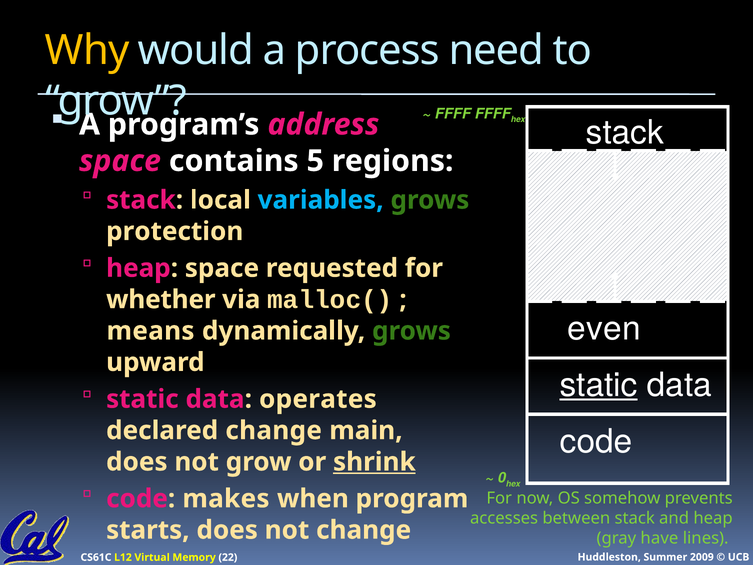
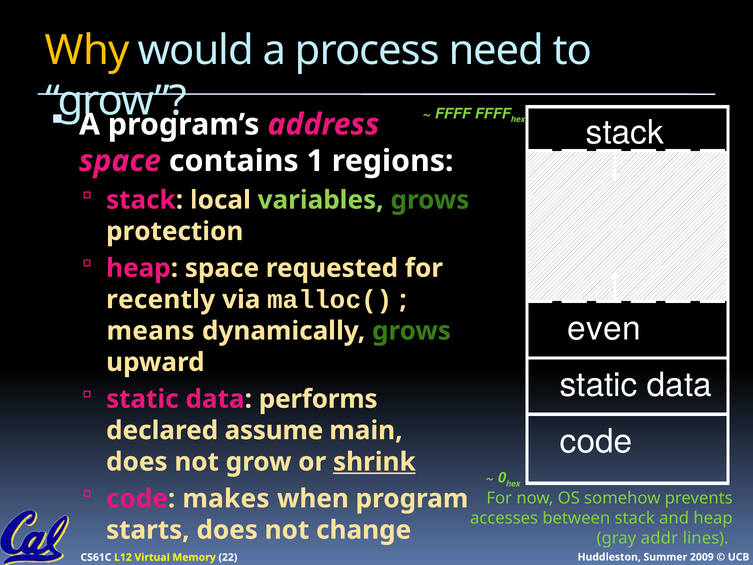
5: 5 -> 1
variables colour: light blue -> light green
whether: whether -> recently
static at (599, 385) underline: present -> none
operates: operates -> performs
declared change: change -> assume
have: have -> addr
